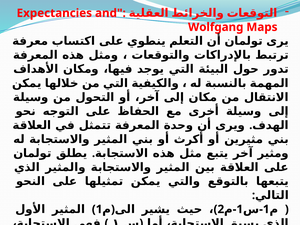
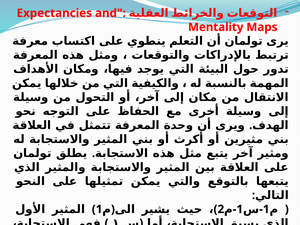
Wolfgang: Wolfgang -> Mentality
